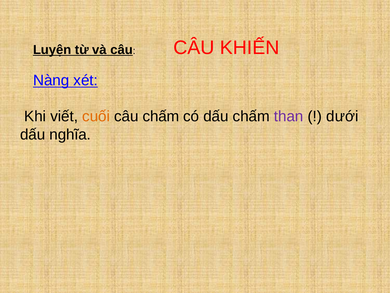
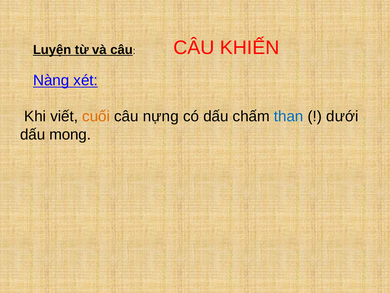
câu chấm: chấm -> nựng
than colour: purple -> blue
nghĩa: nghĩa -> mong
